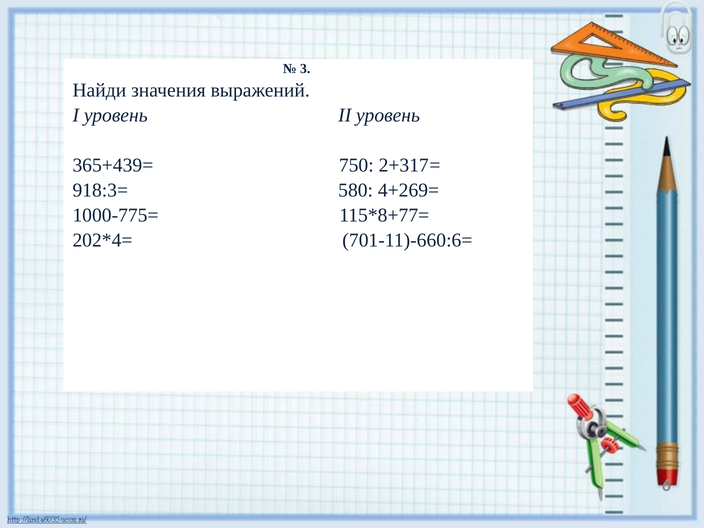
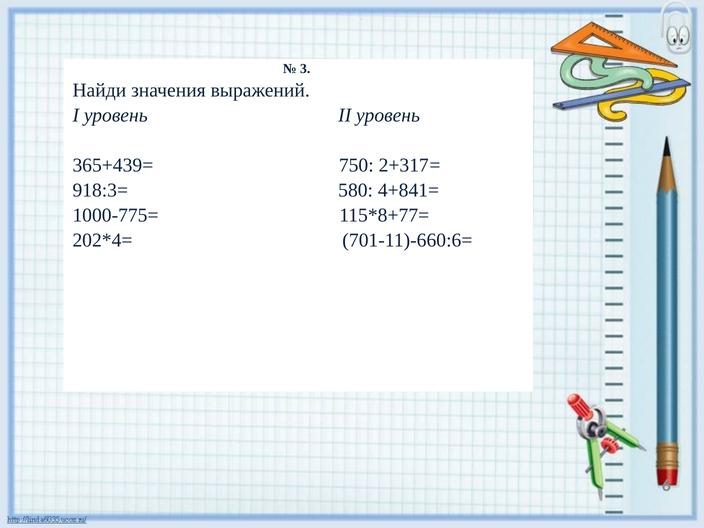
4+269=: 4+269= -> 4+841=
